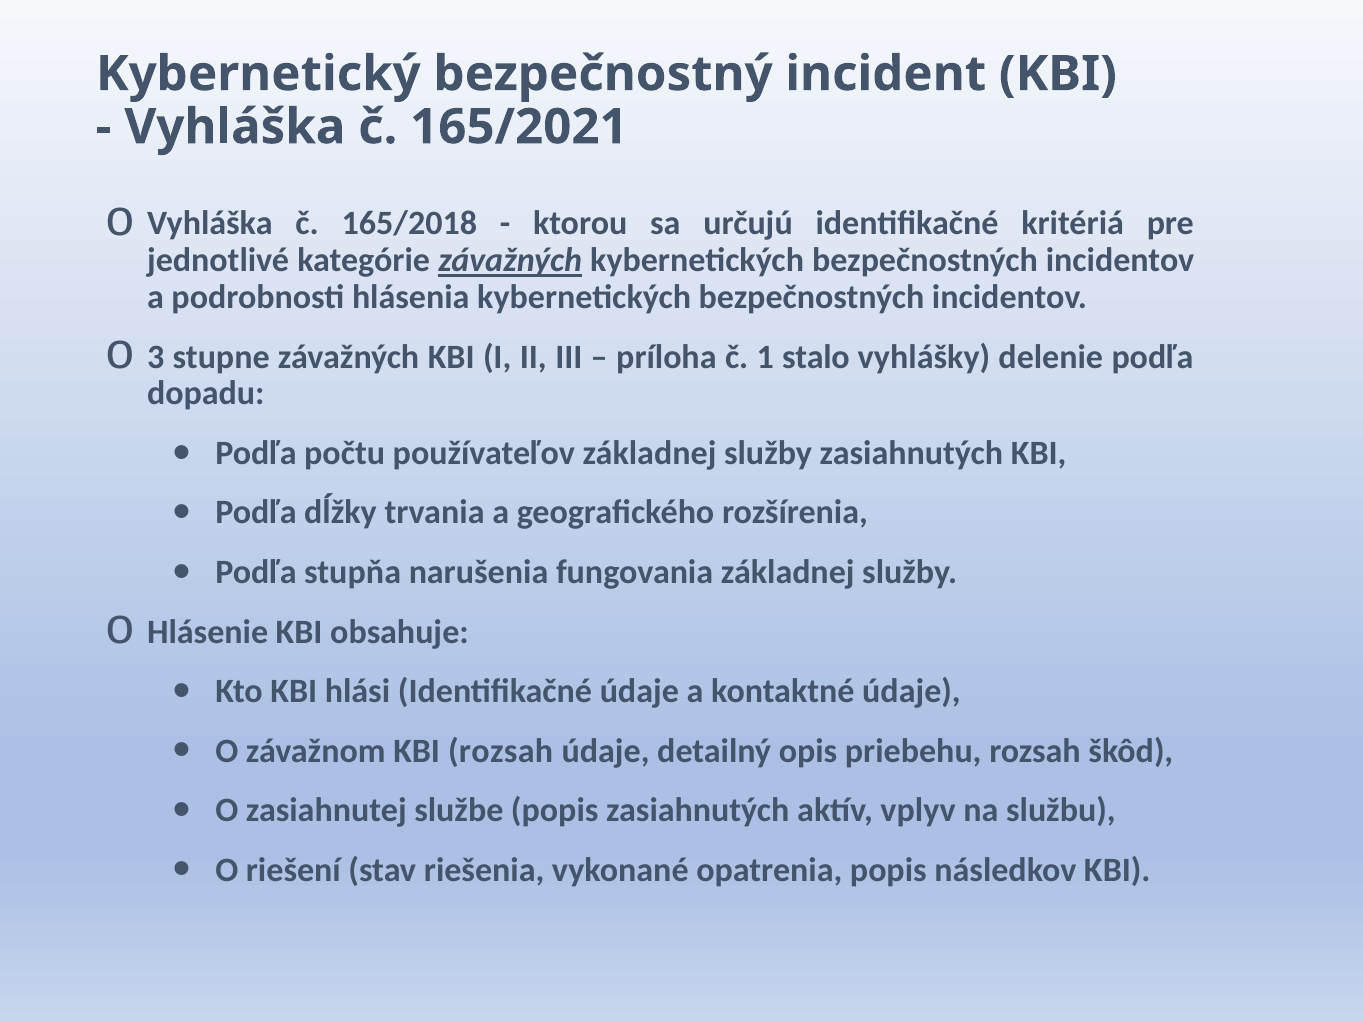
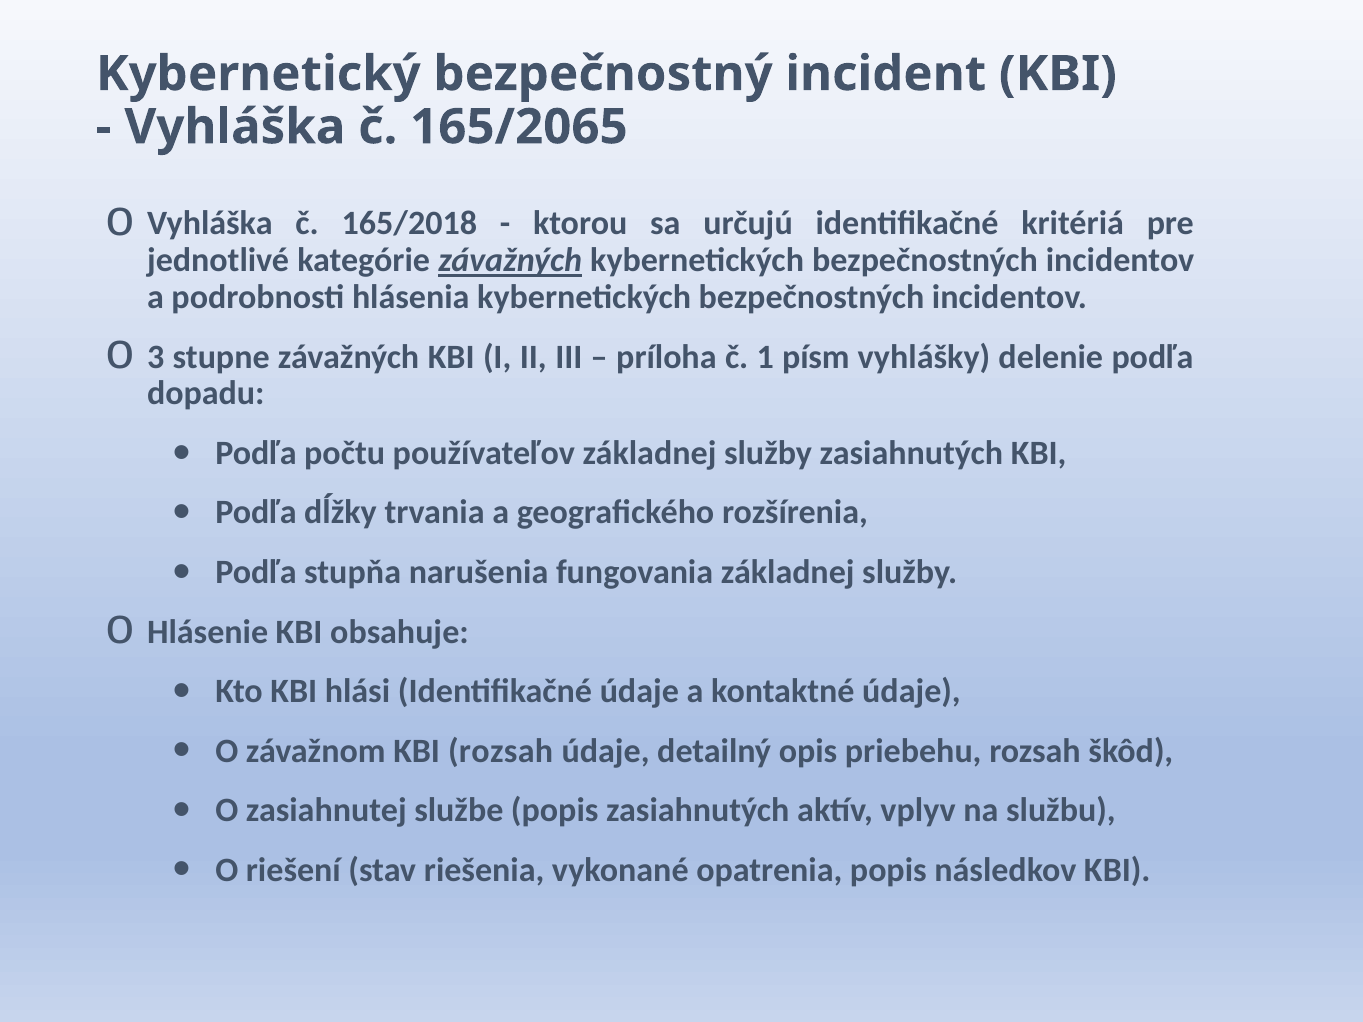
165/2021: 165/2021 -> 165/2065
stalo: stalo -> písm
